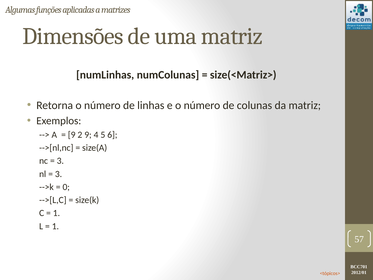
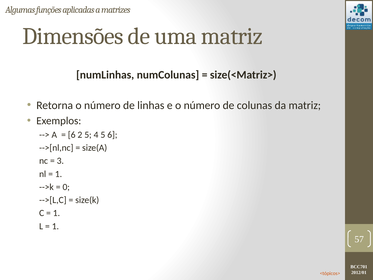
9 at (72, 135): 9 -> 6
2 9: 9 -> 5
3 at (59, 174): 3 -> 1
